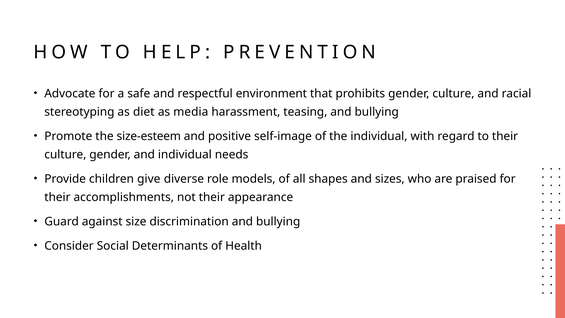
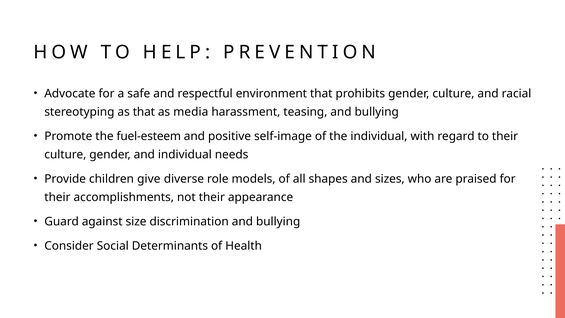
as diet: diet -> that
size-esteem: size-esteem -> fuel-esteem
